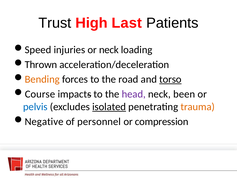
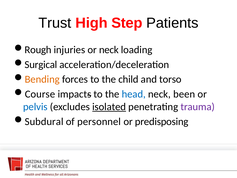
Last: Last -> Step
Speed: Speed -> Rough
Thrown: Thrown -> Surgical
road: road -> child
torso underline: present -> none
head colour: purple -> blue
trauma colour: orange -> purple
Negative: Negative -> Subdural
compression: compression -> predisposing
